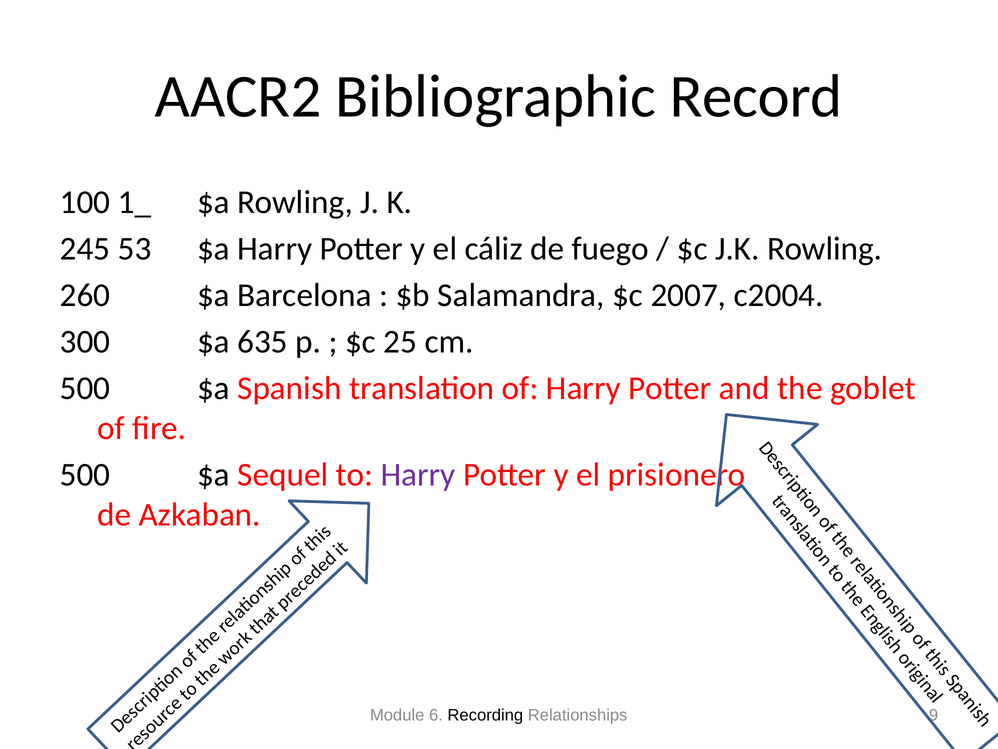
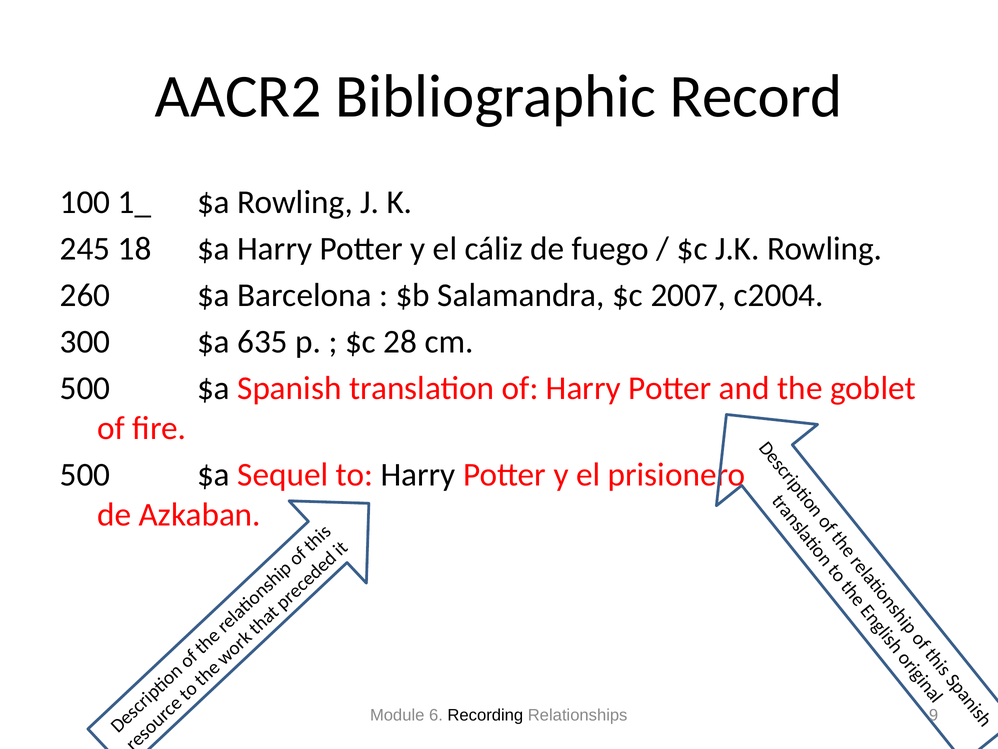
53: 53 -> 18
25: 25 -> 28
Harry at (418, 475) colour: purple -> black
